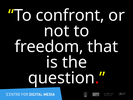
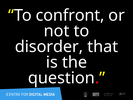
freedom: freedom -> disorder
